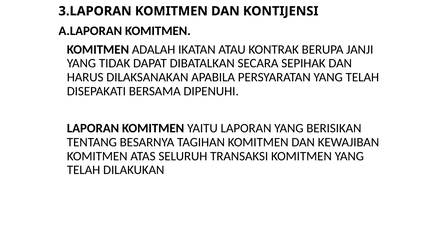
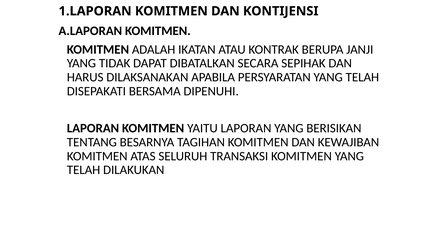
3.LAPORAN: 3.LAPORAN -> 1.LAPORAN
